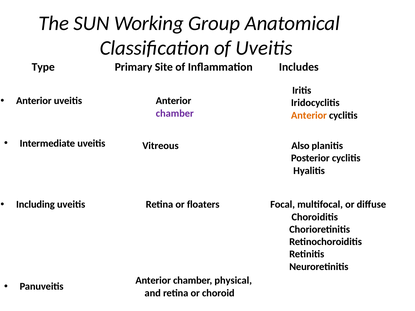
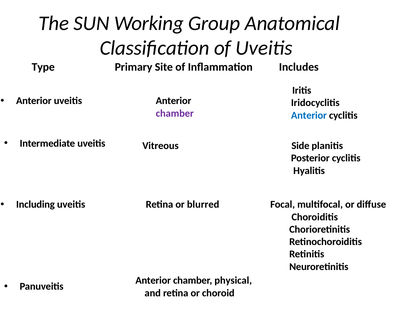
Anterior at (309, 115) colour: orange -> blue
Also: Also -> Side
floaters: floaters -> blurred
